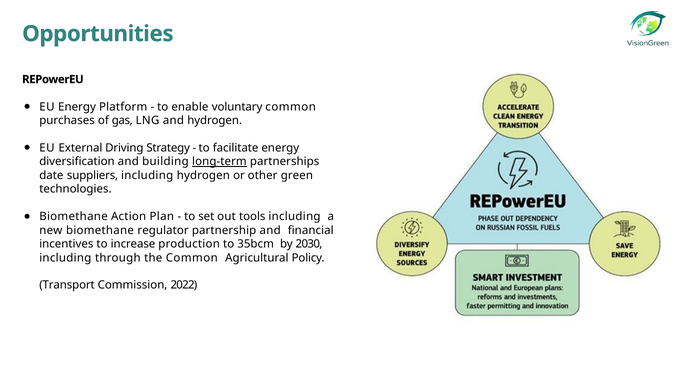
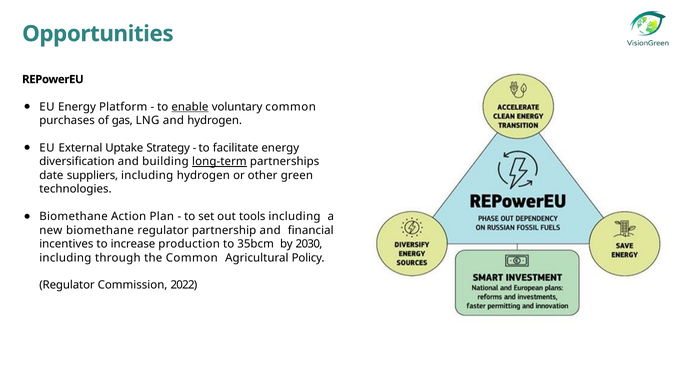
enable underline: none -> present
Driving: Driving -> Uptake
Transport at (67, 285): Transport -> Regulator
